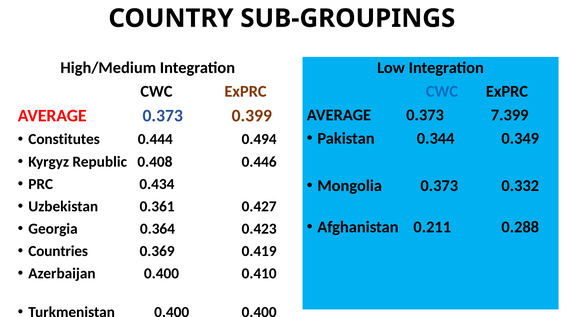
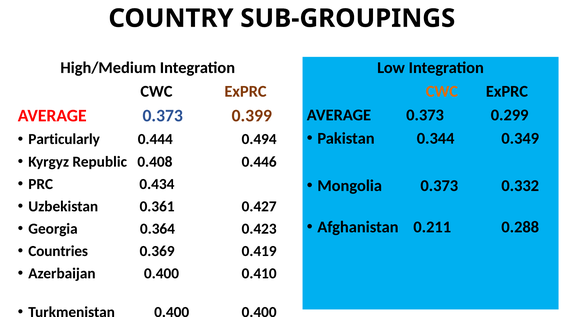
CWC at (442, 91) colour: blue -> orange
7.399: 7.399 -> 0.299
Constitutes: Constitutes -> Particularly
